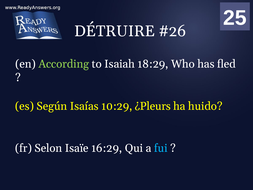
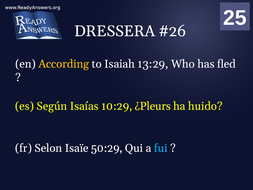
DÉTRUIRE: DÉTRUIRE -> DRESSERA
According colour: light green -> yellow
18:29: 18:29 -> 13:29
16:29: 16:29 -> 50:29
